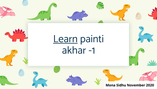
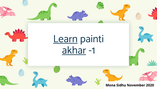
akhar underline: none -> present
